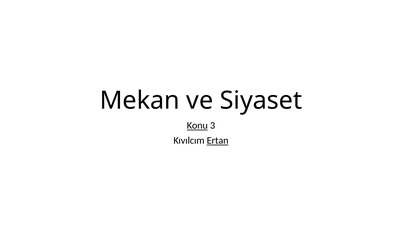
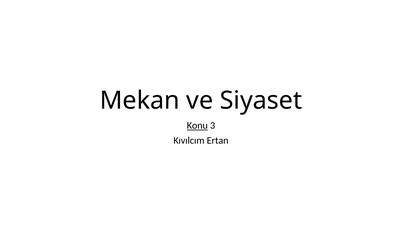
Ertan underline: present -> none
